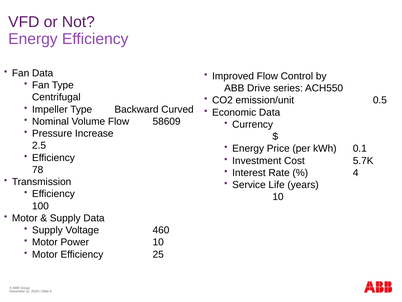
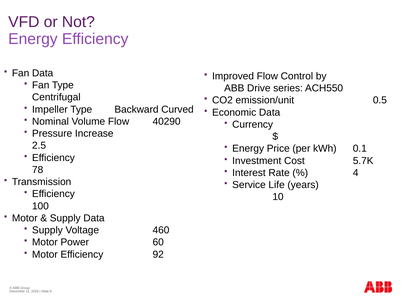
58609: 58609 -> 40290
Power 10: 10 -> 60
25: 25 -> 92
